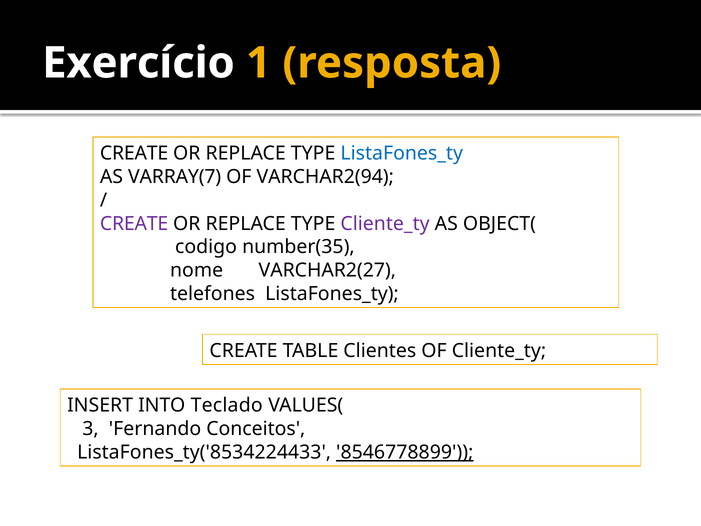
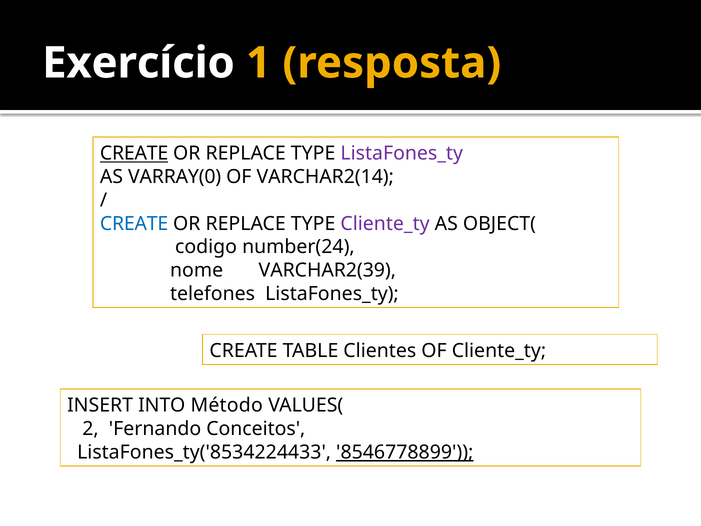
CREATE at (134, 153) underline: none -> present
ListaFones_ty at (402, 153) colour: blue -> purple
VARRAY(7: VARRAY(7 -> VARRAY(0
VARCHAR2(94: VARCHAR2(94 -> VARCHAR2(14
CREATE at (134, 224) colour: purple -> blue
number(35: number(35 -> number(24
VARCHAR2(27: VARCHAR2(27 -> VARCHAR2(39
Teclado: Teclado -> Método
3: 3 -> 2
